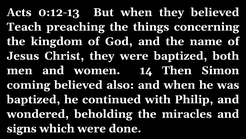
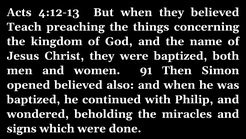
0:12-13: 0:12-13 -> 4:12-13
14: 14 -> 91
coming: coming -> opened
